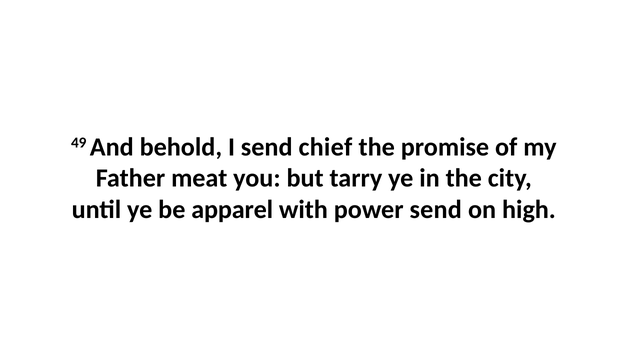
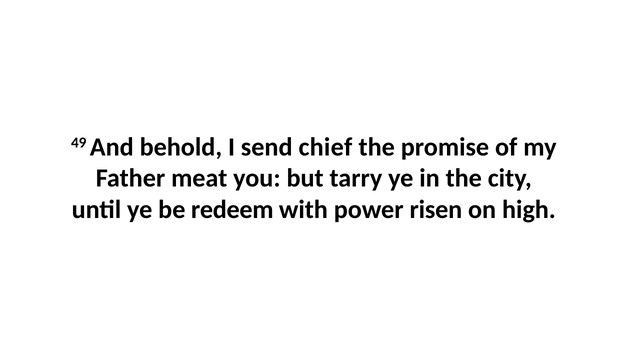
apparel: apparel -> redeem
power send: send -> risen
